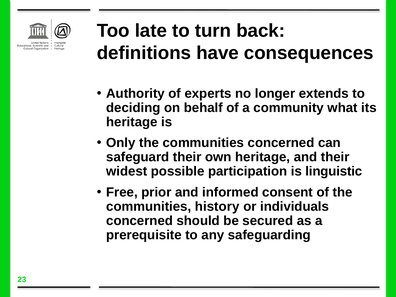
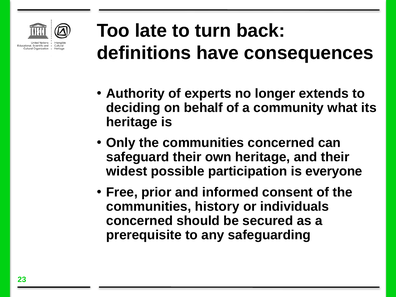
linguistic: linguistic -> everyone
